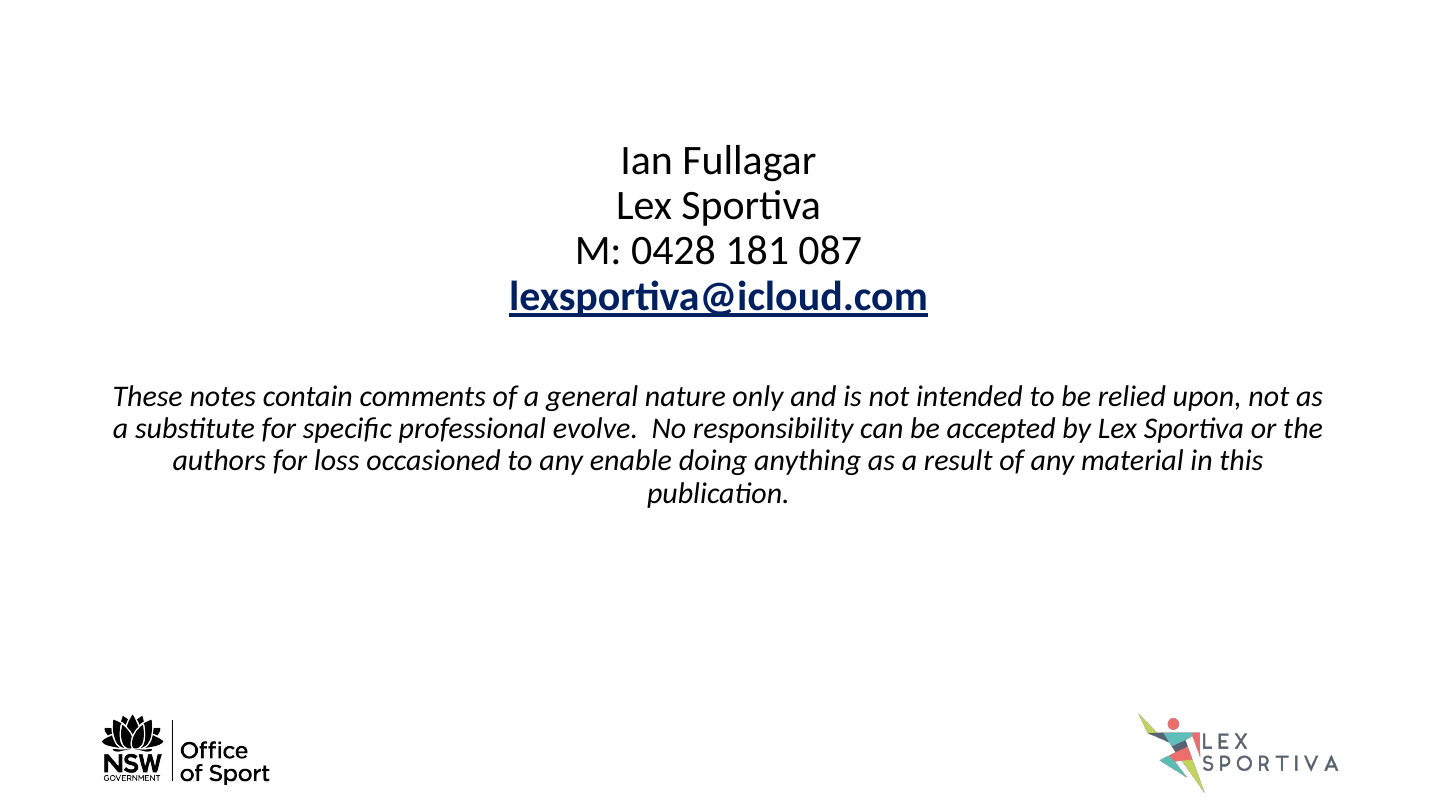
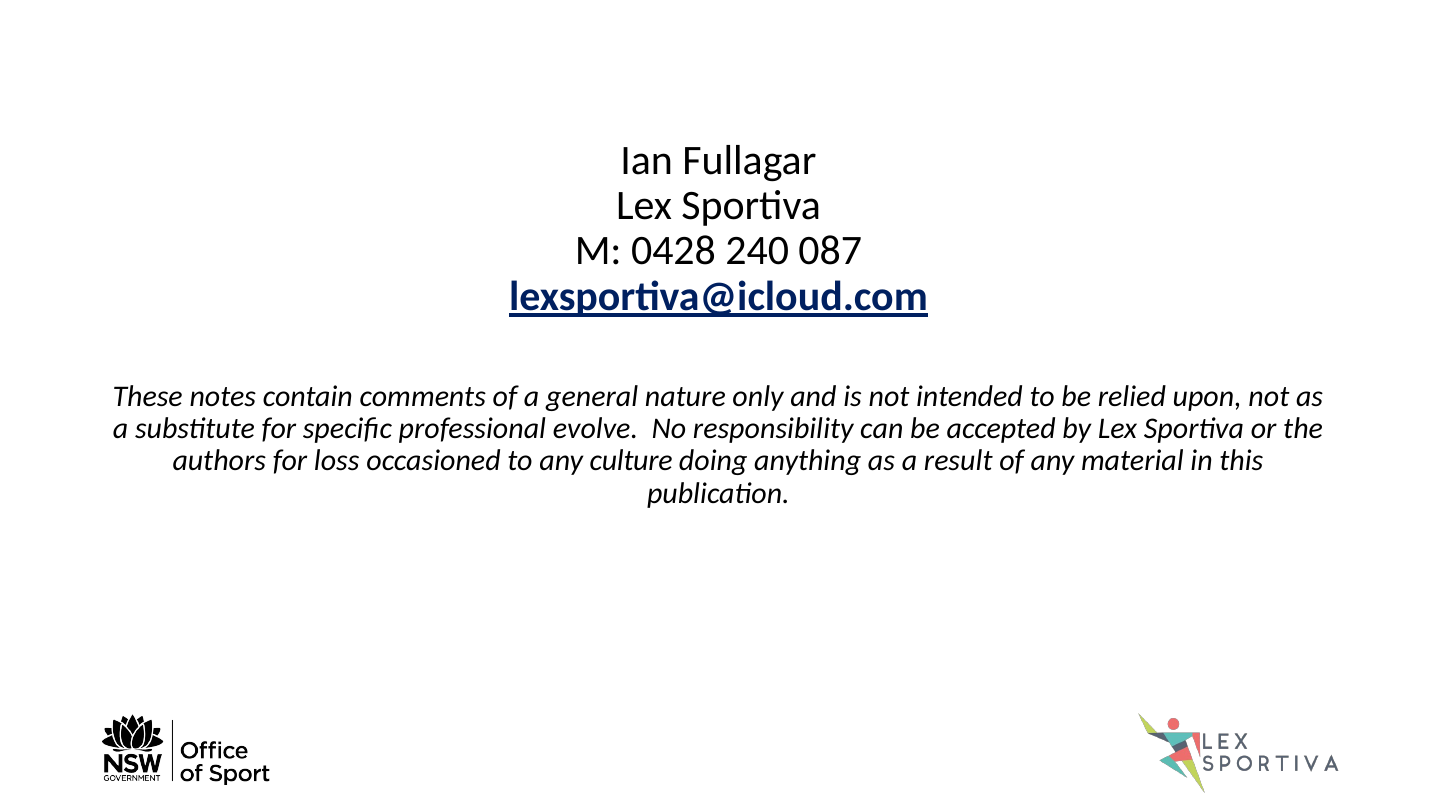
181: 181 -> 240
enable: enable -> culture
